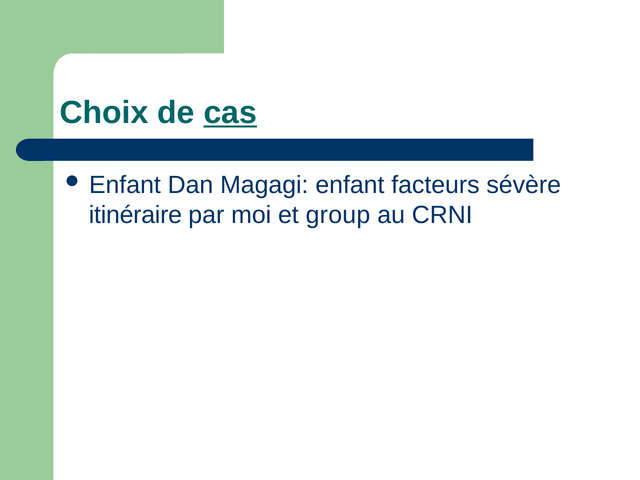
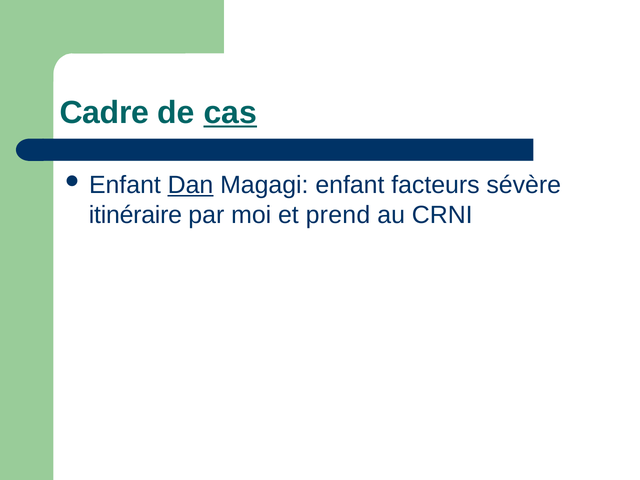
Choix: Choix -> Cadre
Dan underline: none -> present
group: group -> prend
